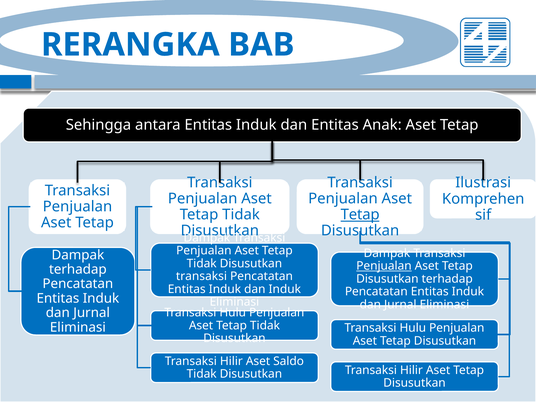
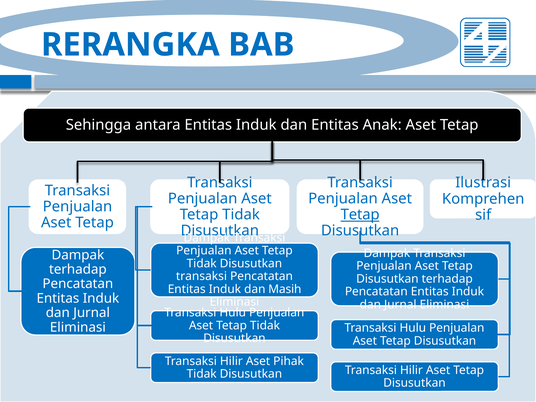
Penjualan at (384, 266) underline: present -> none
dan Induk: Induk -> Masih
Saldo: Saldo -> Pihak
